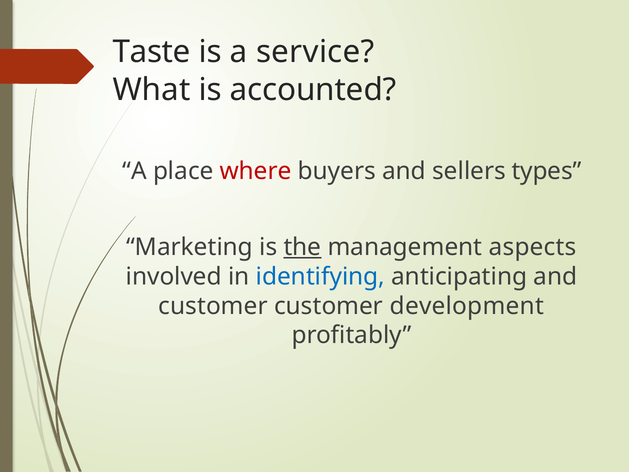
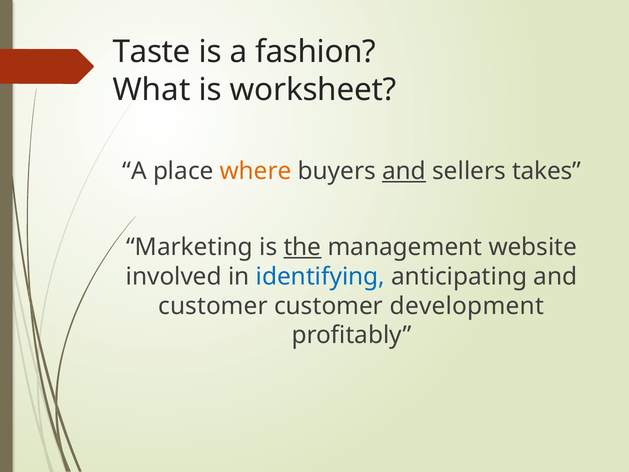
service: service -> fashion
accounted: accounted -> worksheet
where colour: red -> orange
and at (404, 171) underline: none -> present
types: types -> takes
aspects: aspects -> website
